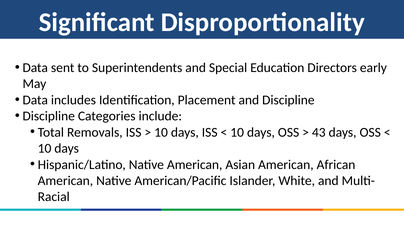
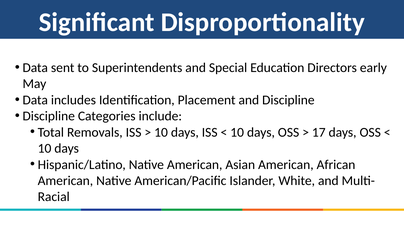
43: 43 -> 17
